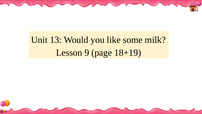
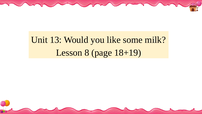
9: 9 -> 8
